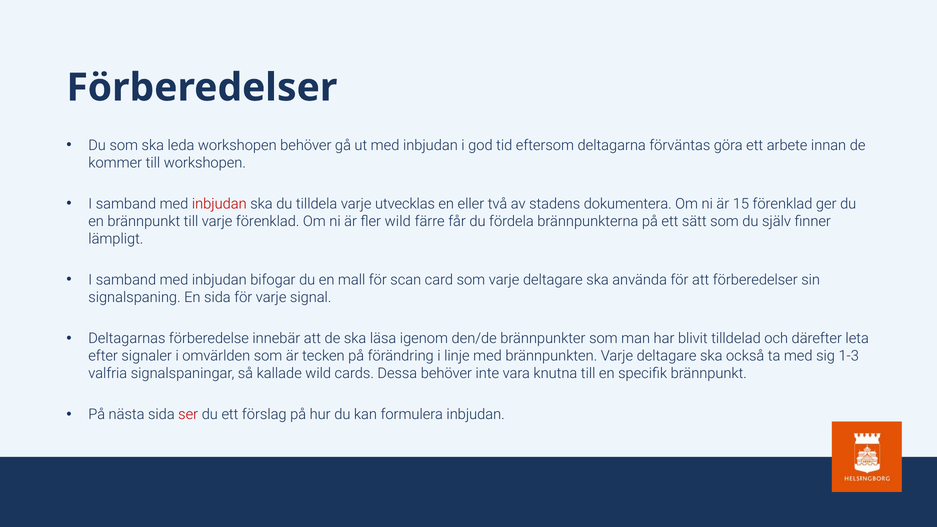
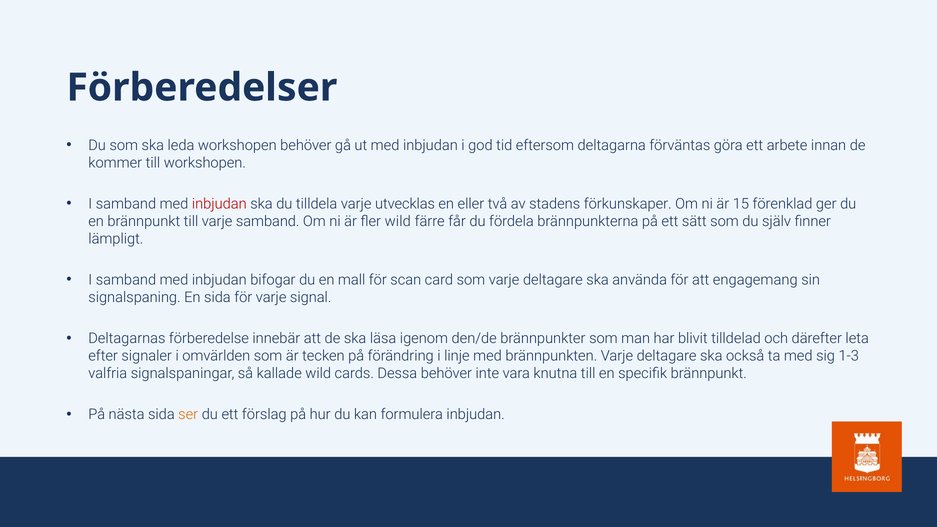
dokumentera: dokumentera -> förkunskaper
varje förenklad: förenklad -> samband
att förberedelser: förberedelser -> engagemang
ser colour: red -> orange
